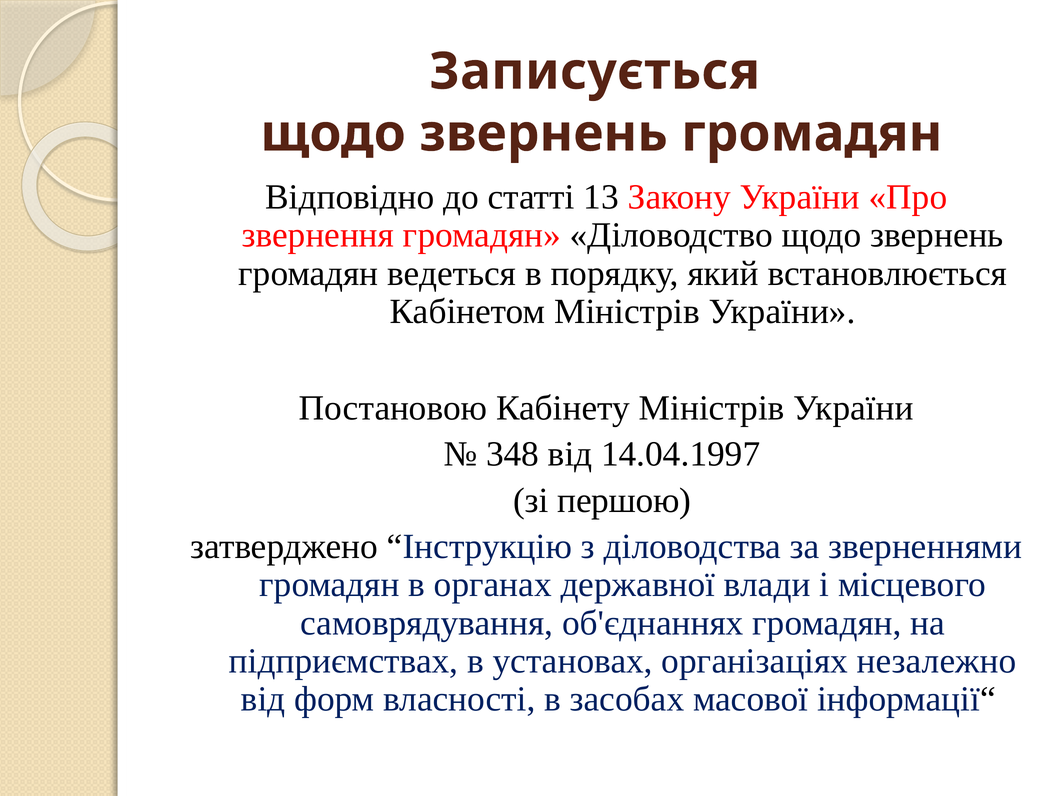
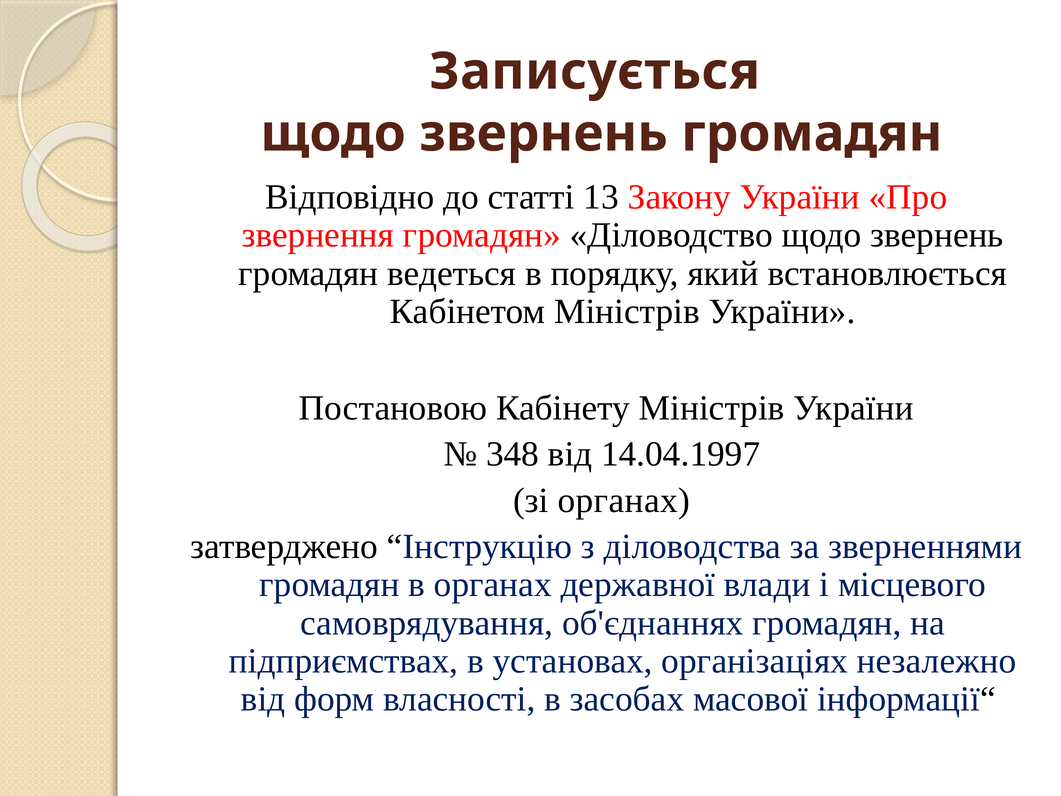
зі першою: першою -> органах
